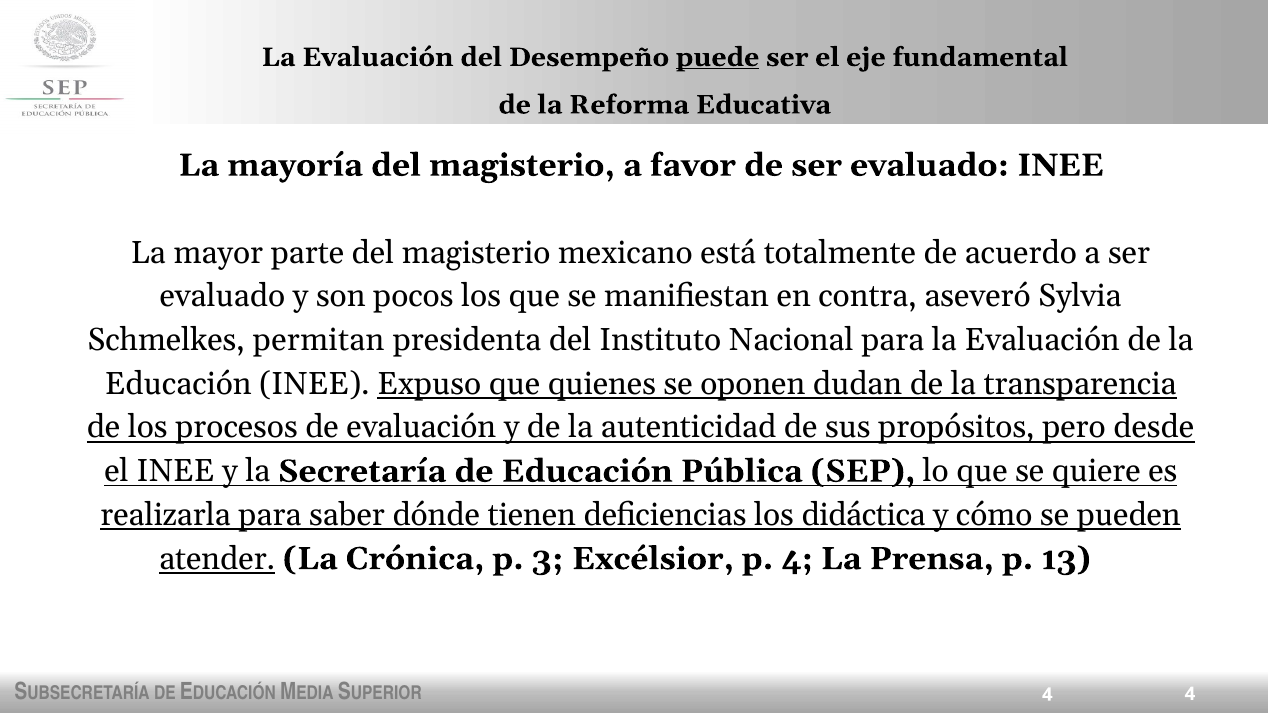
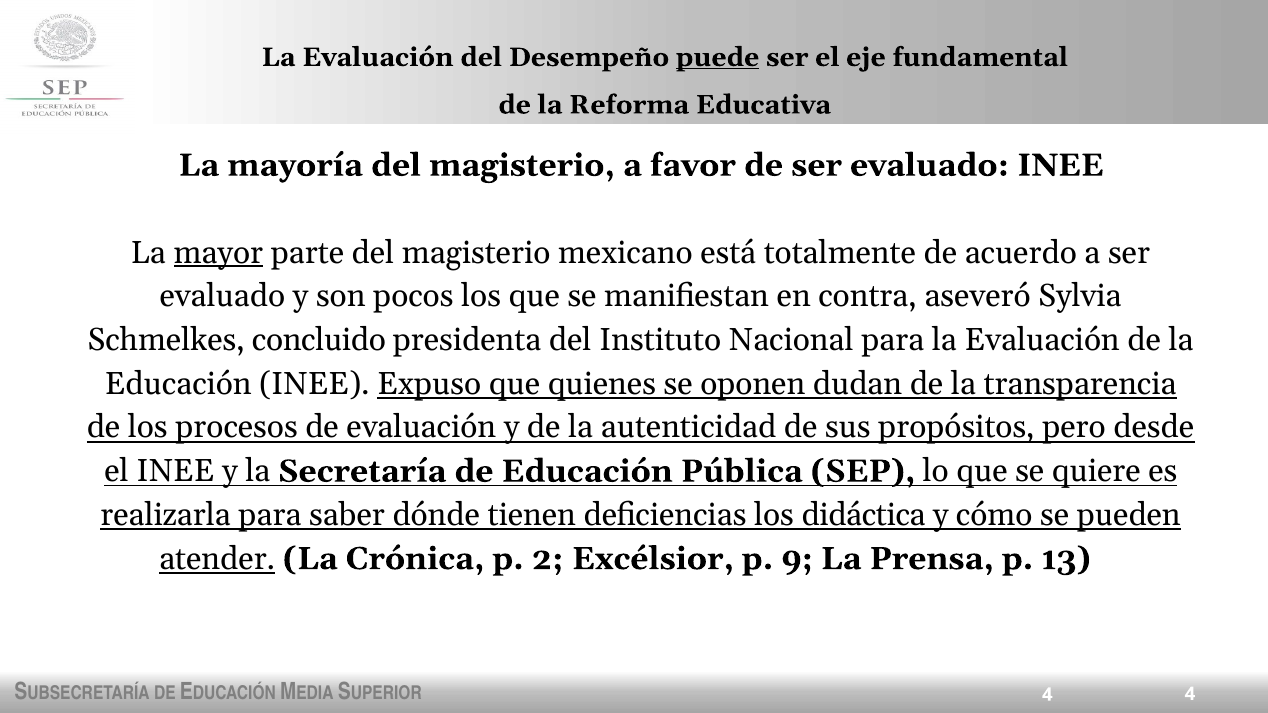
mayor underline: none -> present
permitan: permitan -> concluido
3: 3 -> 2
p 4: 4 -> 9
